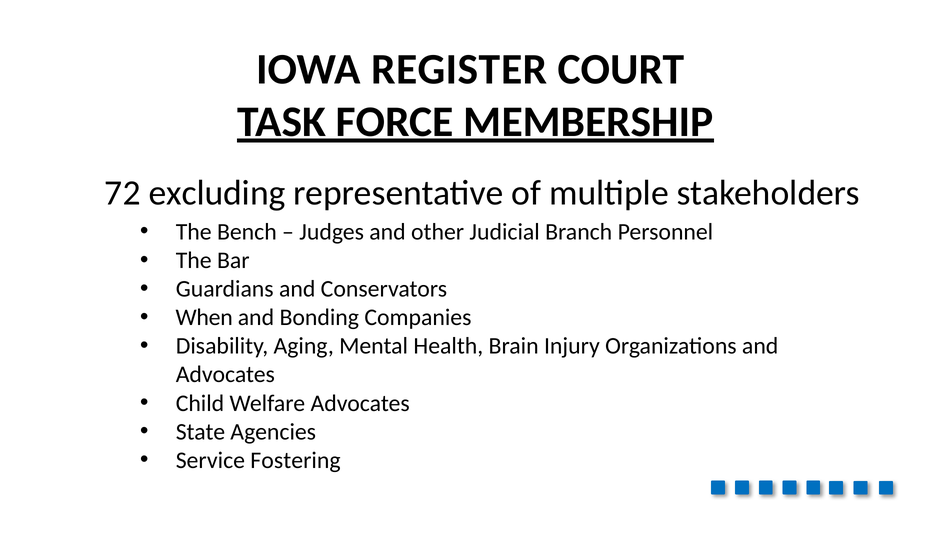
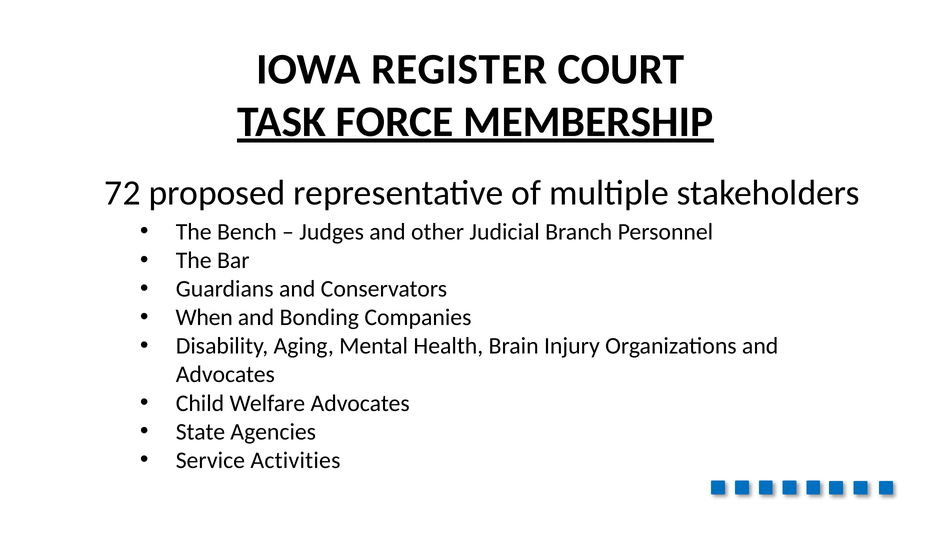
excluding: excluding -> proposed
Fostering: Fostering -> Activities
